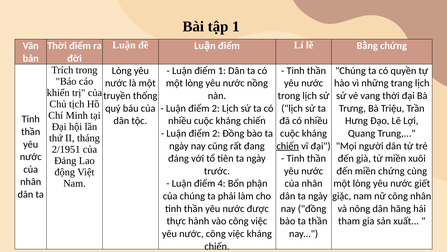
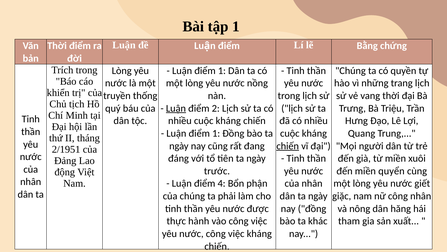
Luận at (176, 108) underline: none -> present
2 at (216, 133): 2 -> 1
chứng: chứng -> quyển
ta thần: thần -> khác
